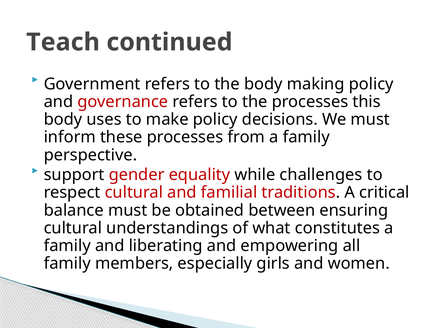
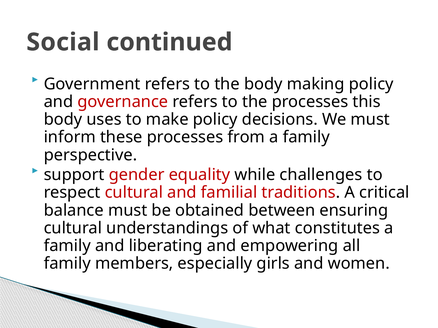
Teach: Teach -> Social
